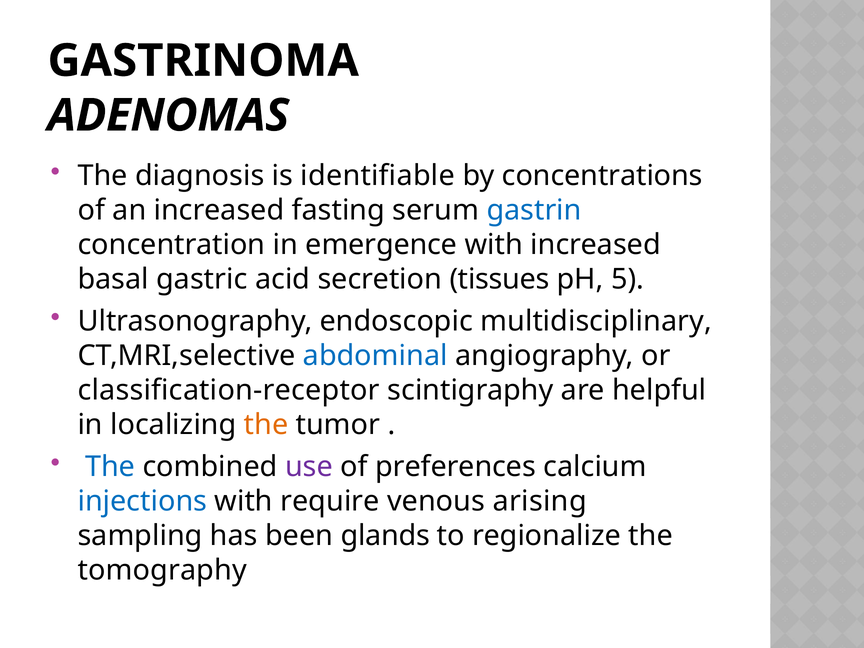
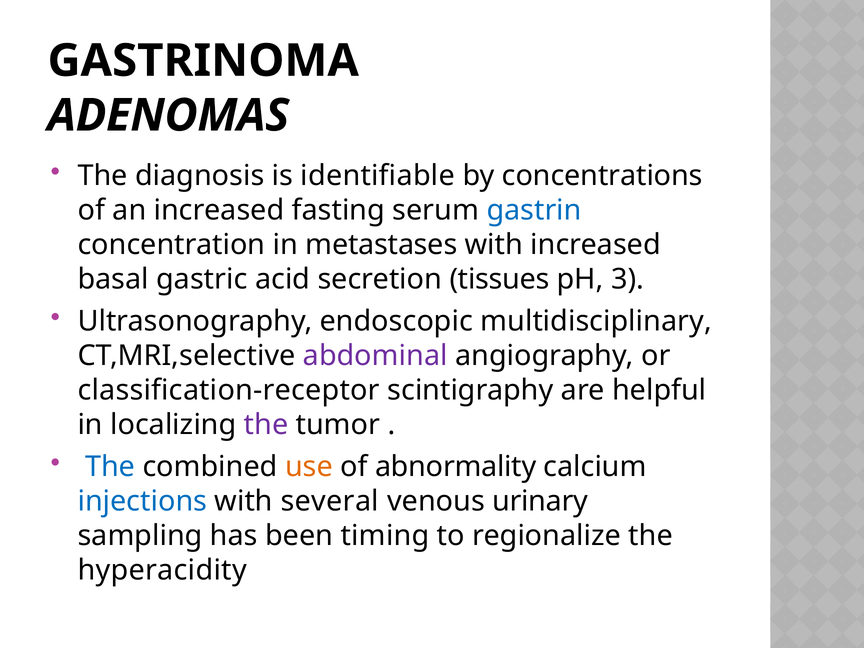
emergence: emergence -> metastases
5: 5 -> 3
abdominal colour: blue -> purple
the at (266, 425) colour: orange -> purple
use colour: purple -> orange
preferences: preferences -> abnormality
require: require -> several
arising: arising -> urinary
glands: glands -> timing
tomography: tomography -> hyperacidity
